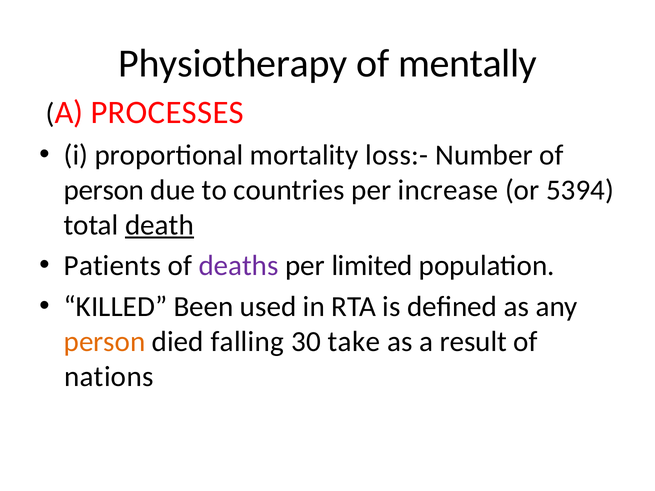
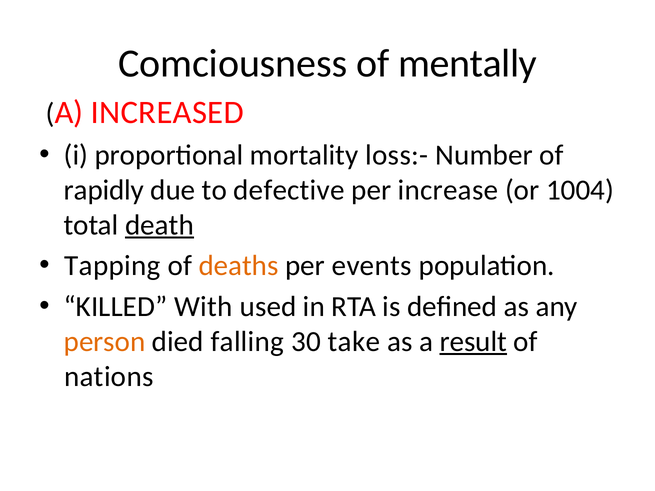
Physiotherapy: Physiotherapy -> Comciousness
PROCESSES: PROCESSES -> INCREASED
person at (104, 190): person -> rapidly
countries: countries -> defective
5394: 5394 -> 1004
Patients: Patients -> Tapping
deaths colour: purple -> orange
limited: limited -> events
Been: Been -> With
result underline: none -> present
